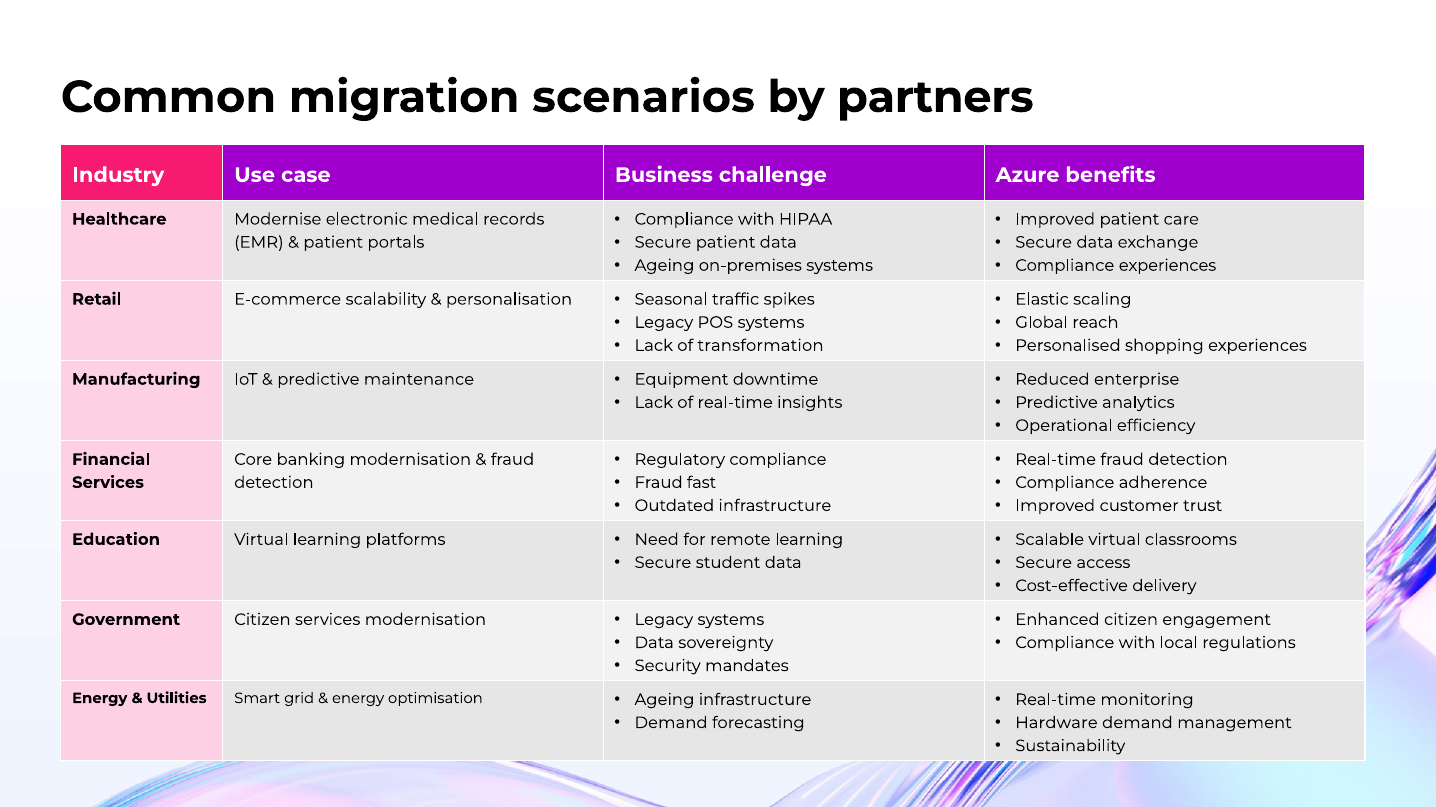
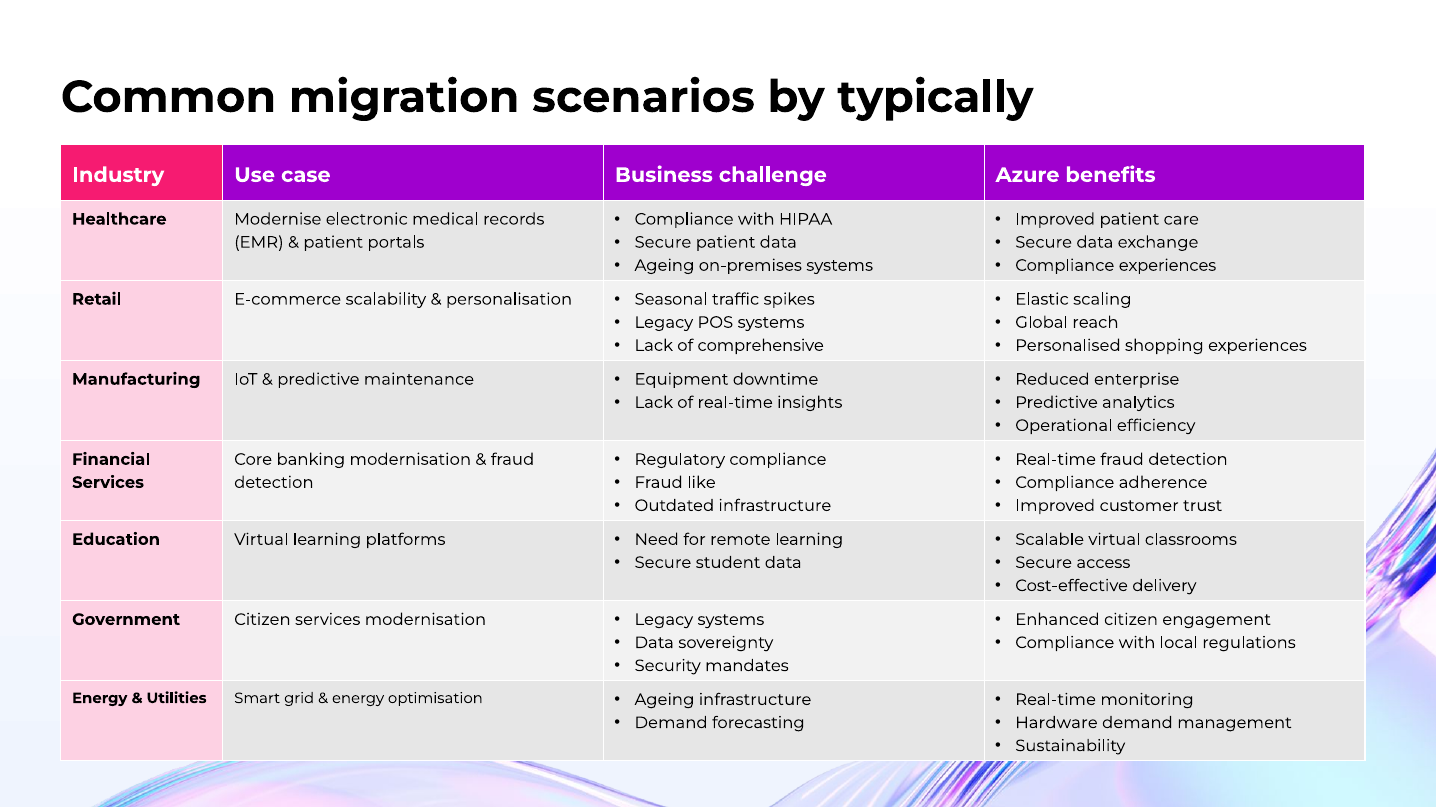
partners: partners -> typically
transformation: transformation -> comprehensive
fast: fast -> like
